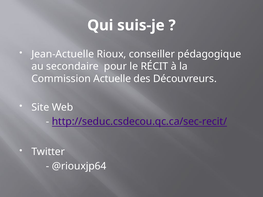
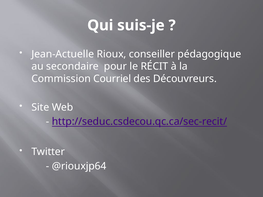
Actuelle: Actuelle -> Courriel
